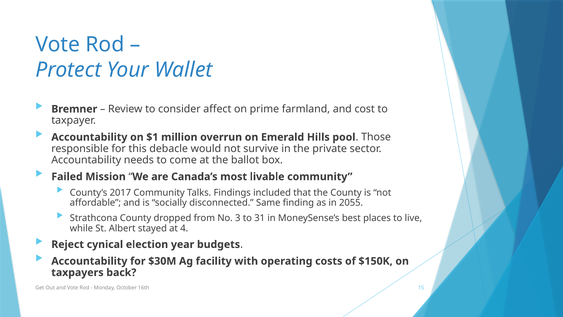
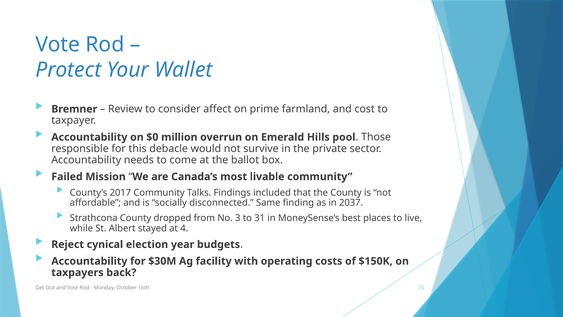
$1: $1 -> $0
2055: 2055 -> 2037
